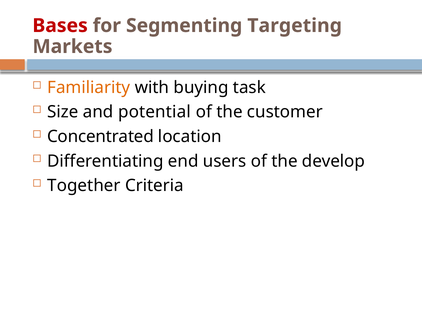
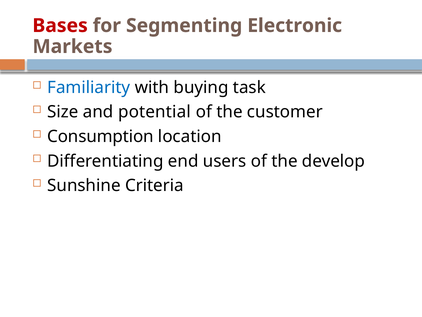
Targeting: Targeting -> Electronic
Familiarity colour: orange -> blue
Concentrated: Concentrated -> Consumption
Together: Together -> Sunshine
